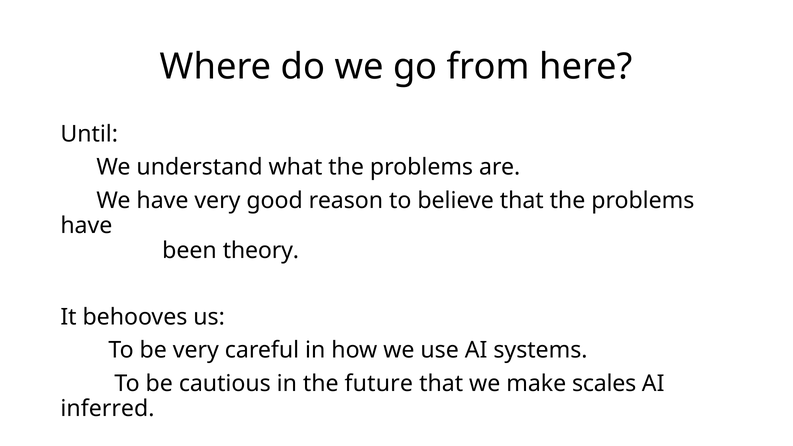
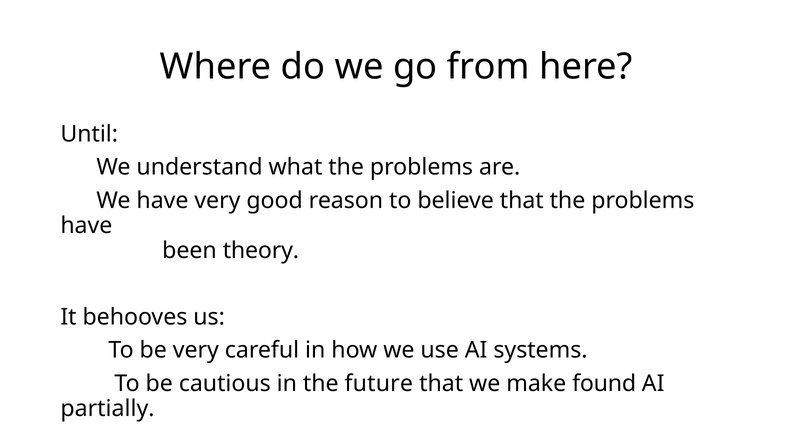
scales: scales -> found
inferred: inferred -> partially
